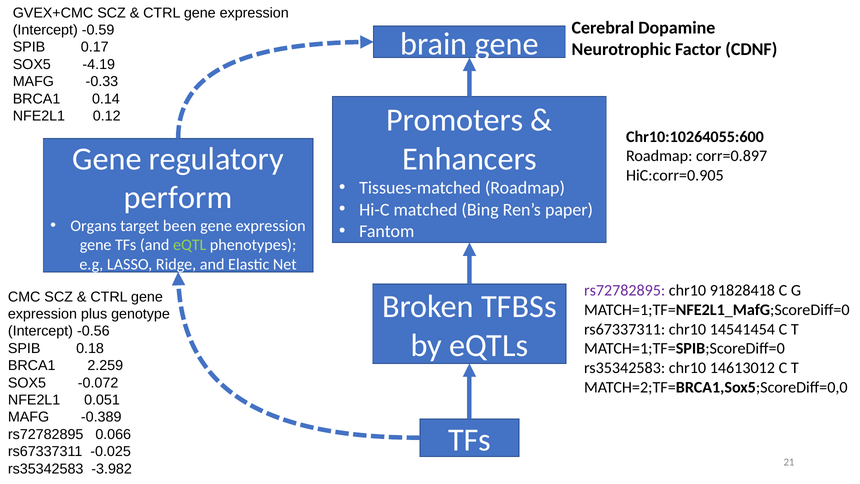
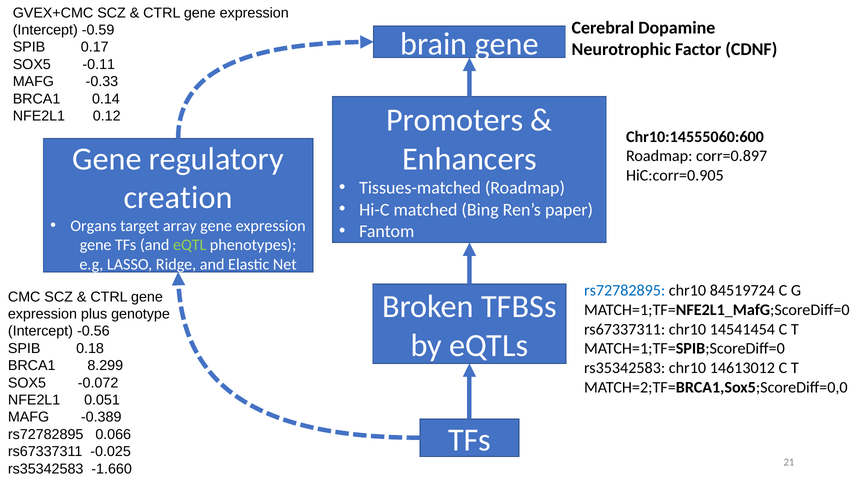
-4.19: -4.19 -> -0.11
Chr10:10264055:600: Chr10:10264055:600 -> Chr10:14555060:600
perform: perform -> creation
been: been -> array
rs72782895 at (625, 290) colour: purple -> blue
91828418: 91828418 -> 84519724
2.259: 2.259 -> 8.299
-3.982: -3.982 -> -1.660
